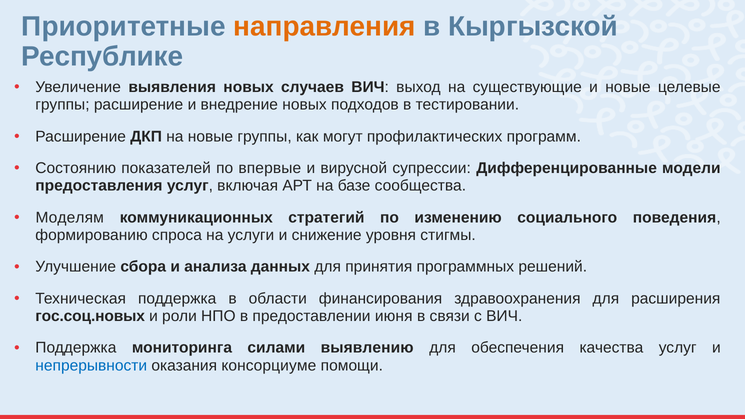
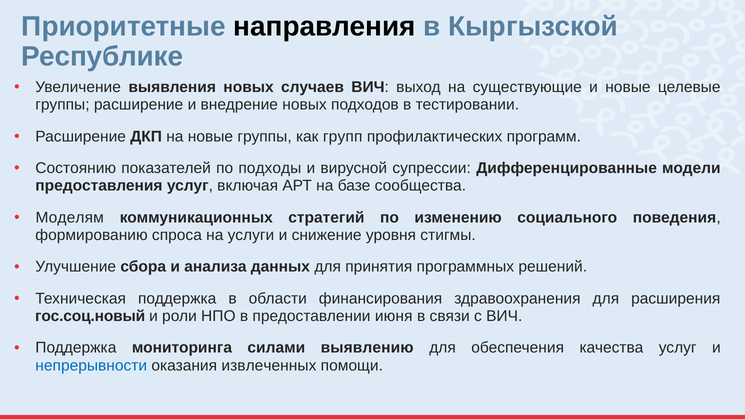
направления colour: orange -> black
могут: могут -> групп
впервые: впервые -> подходы
гос.соц.новых: гос.соц.новых -> гос.соц.новый
консорциуме: консорциуме -> извлеченных
